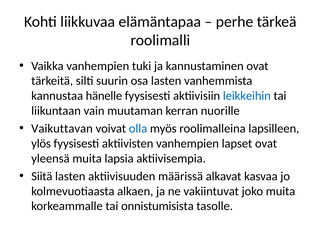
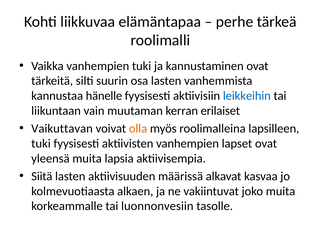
nuorille: nuorille -> erilaiset
olla colour: blue -> orange
ylös at (41, 144): ylös -> tuki
onnistumisista: onnistumisista -> luonnonvesiin
